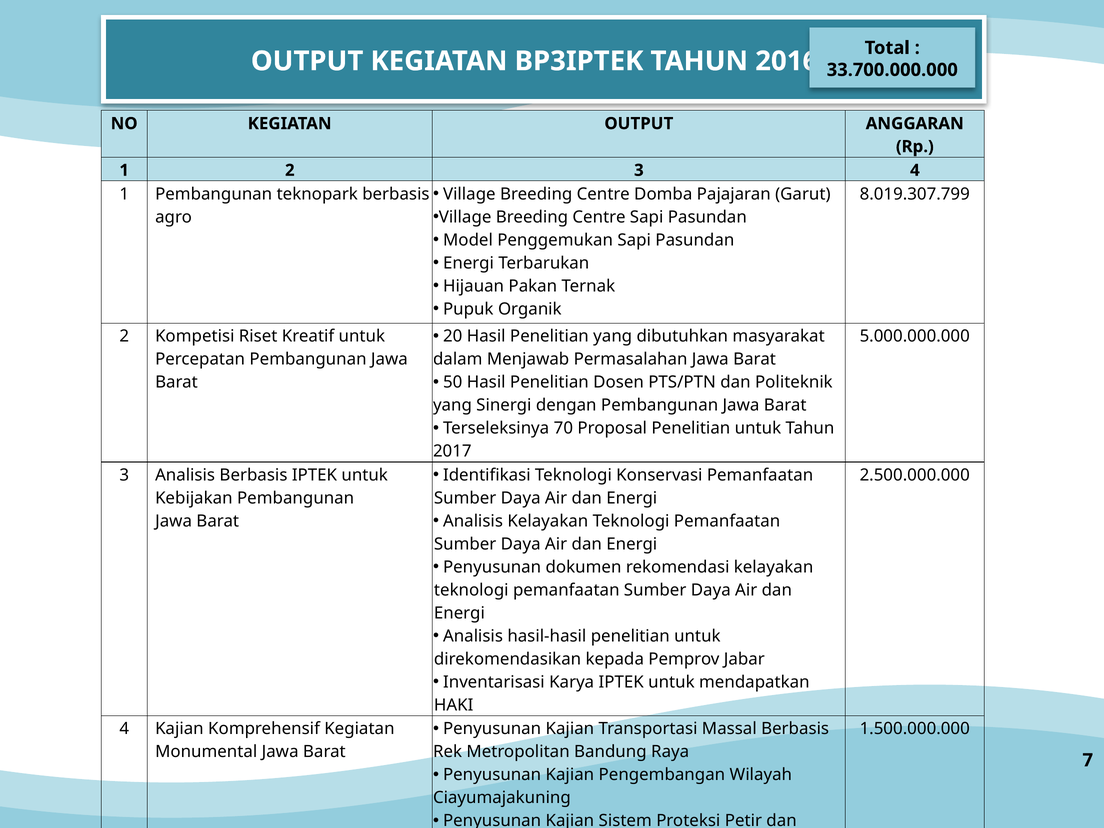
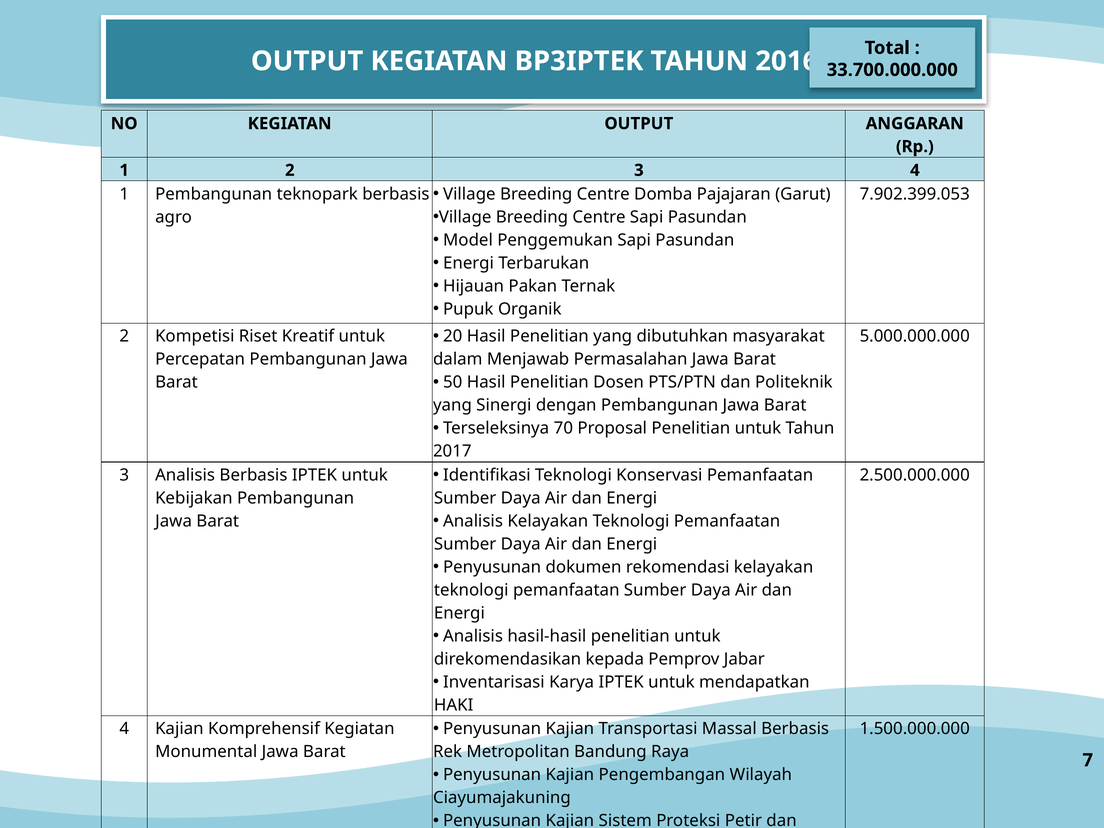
8.019.307.799: 8.019.307.799 -> 7.902.399.053
